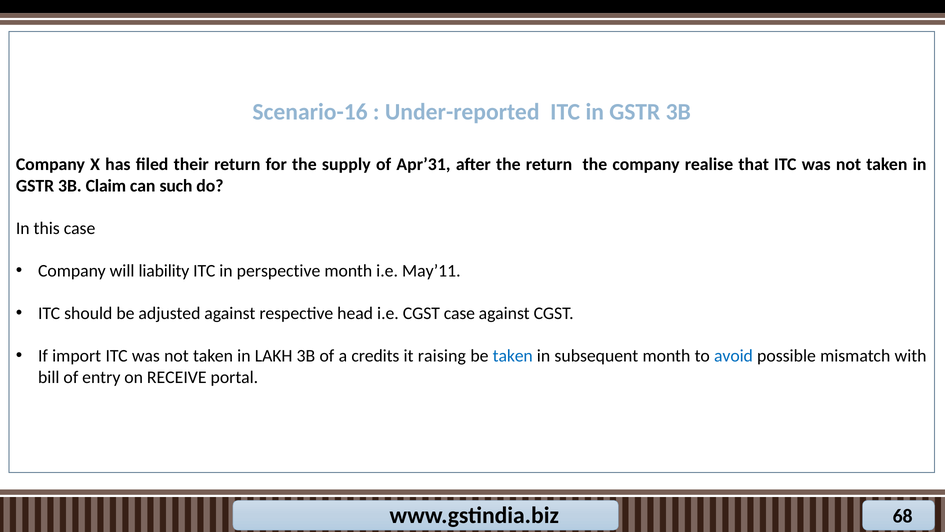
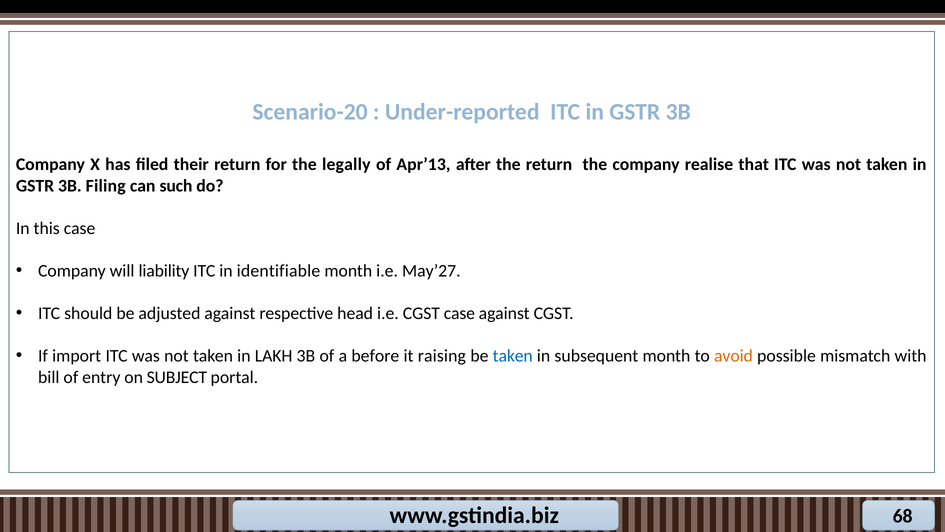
Scenario-16: Scenario-16 -> Scenario-20
supply: supply -> legally
Apr’31: Apr’31 -> Apr’13
Claim: Claim -> Filing
perspective: perspective -> identifiable
May’11: May’11 -> May’27
credits: credits -> before
avoid colour: blue -> orange
RECEIVE: RECEIVE -> SUBJECT
